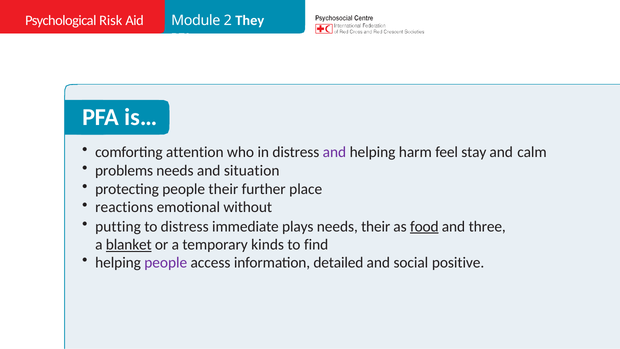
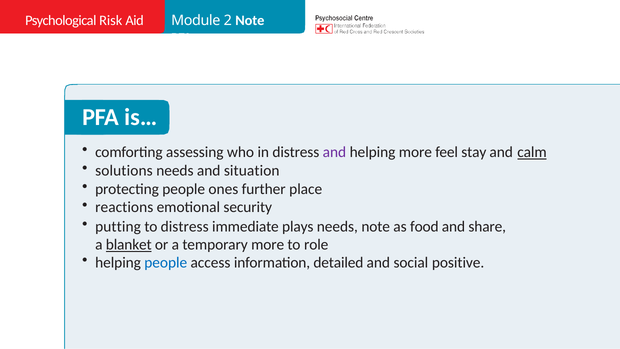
2 They: They -> Note
attention: attention -> assessing
helping harm: harm -> more
calm underline: none -> present
problems: problems -> solutions
people their: their -> ones
without: without -> security
needs their: their -> note
food underline: present -> none
three: three -> share
temporary kinds: kinds -> more
find: find -> role
people at (166, 263) colour: purple -> blue
